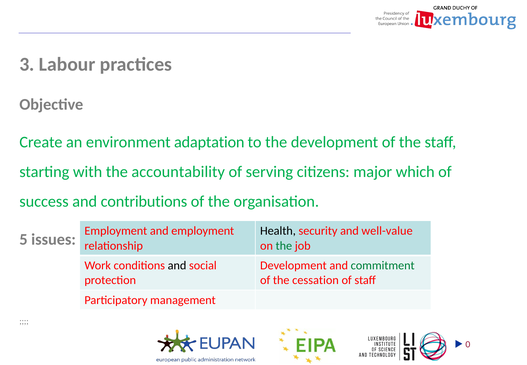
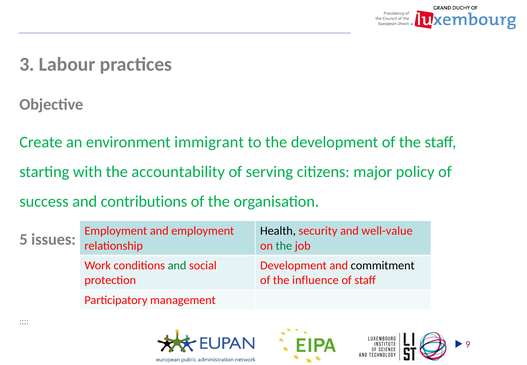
adaptation: adaptation -> immigrant
which: which -> policy
and at (177, 265) colour: black -> green
commitment colour: green -> black
cessation: cessation -> influence
0: 0 -> 9
